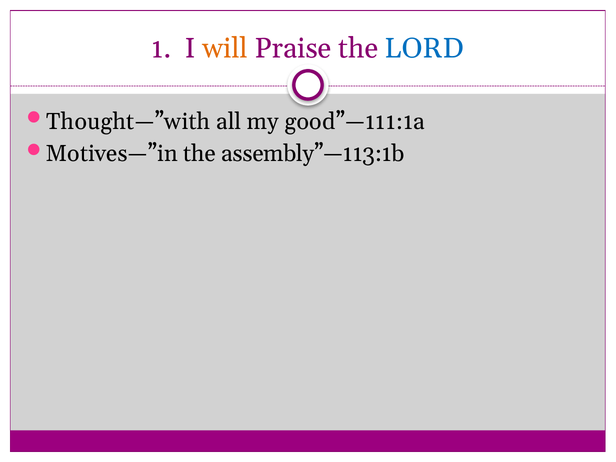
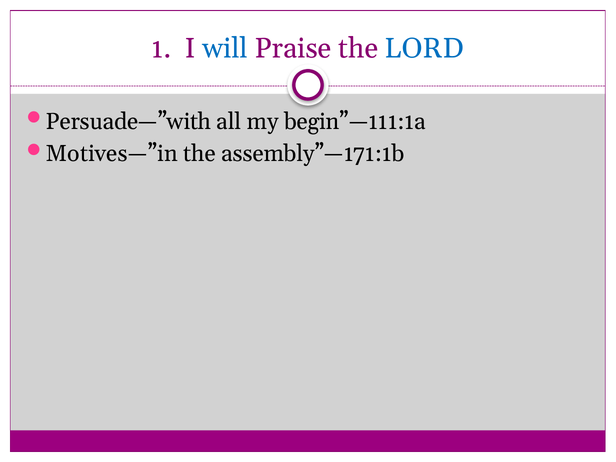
will colour: orange -> blue
Thought—”with: Thought—”with -> Persuade—”with
good”—111:1a: good”—111:1a -> begin”—111:1a
assembly”—113:1b: assembly”—113:1b -> assembly”—171:1b
